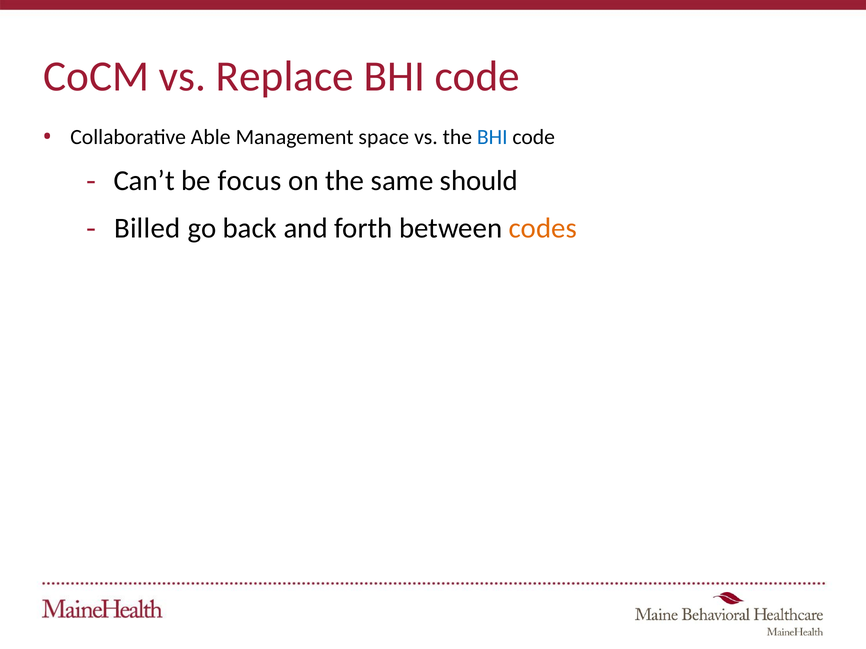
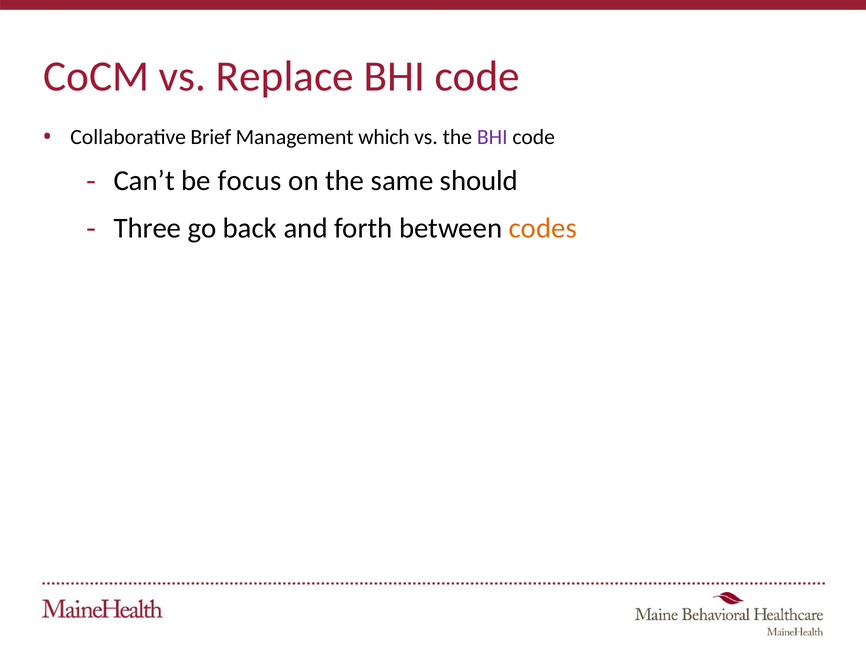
Able: Able -> Brief
space: space -> which
BHI at (492, 137) colour: blue -> purple
Billed: Billed -> Three
